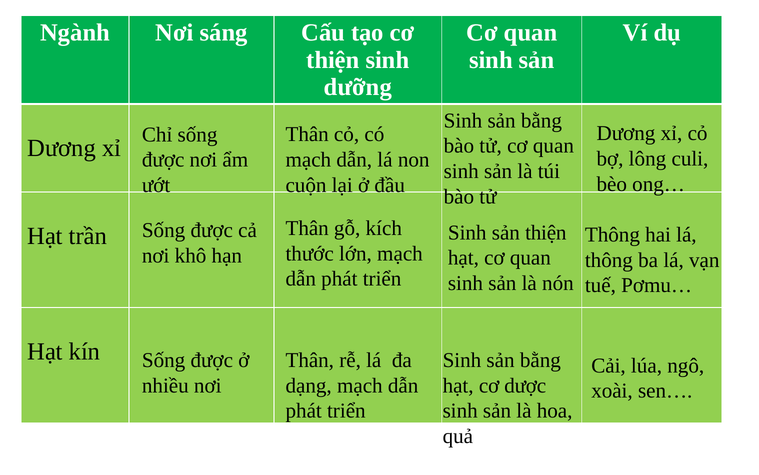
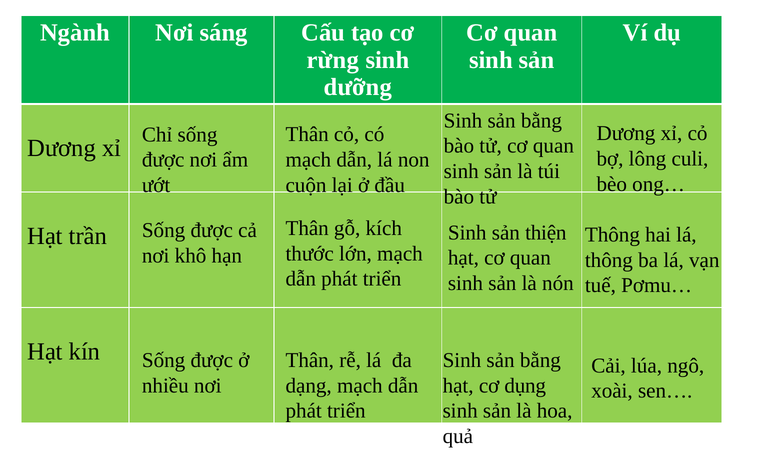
thiện at (333, 60): thiện -> rừng
dược: dược -> dụng
